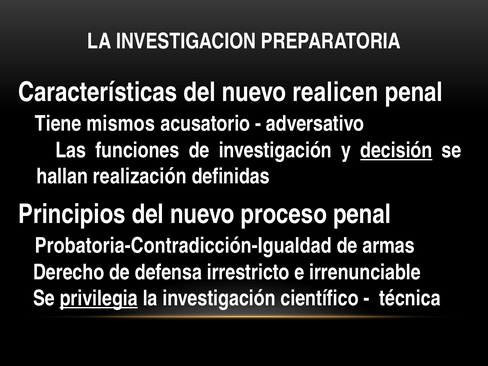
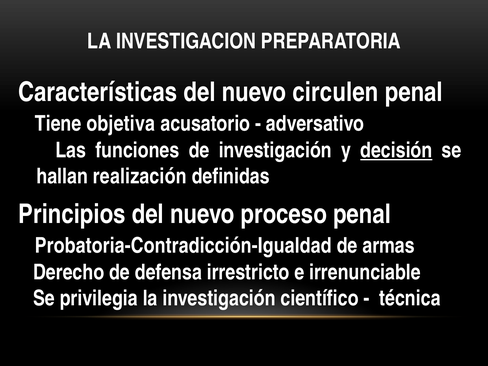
realicen: realicen -> circulen
mismos: mismos -> objetiva
privilegia underline: present -> none
